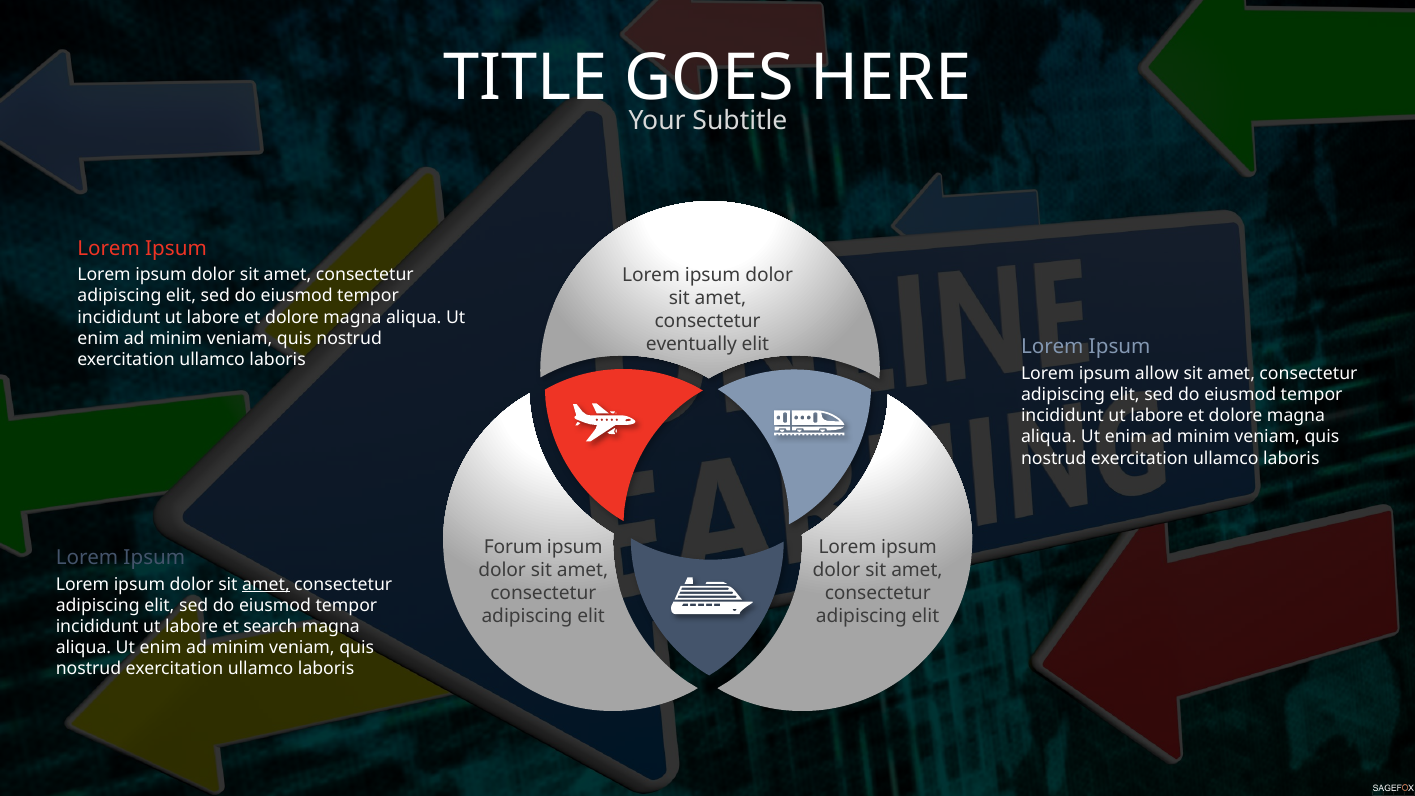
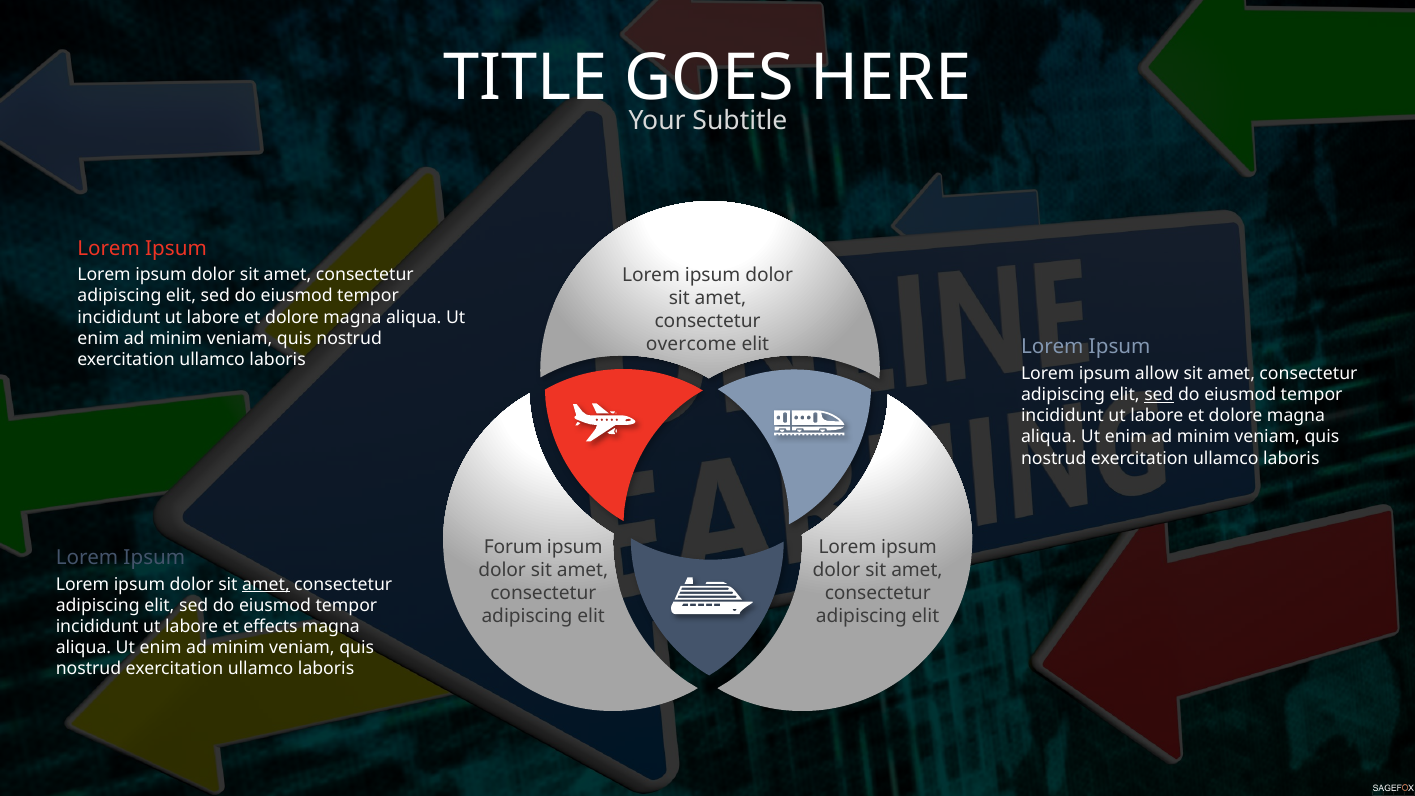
eventually: eventually -> overcome
sed at (1159, 394) underline: none -> present
search: search -> effects
